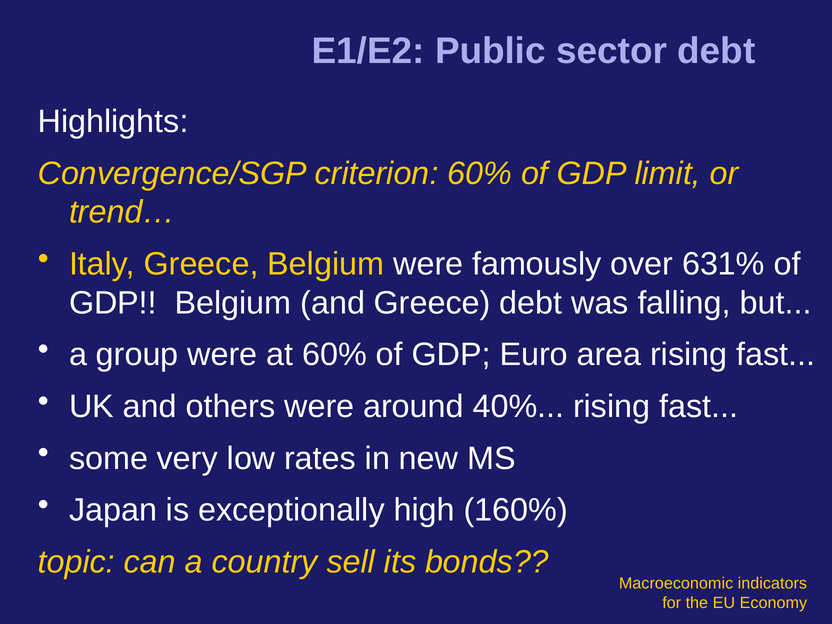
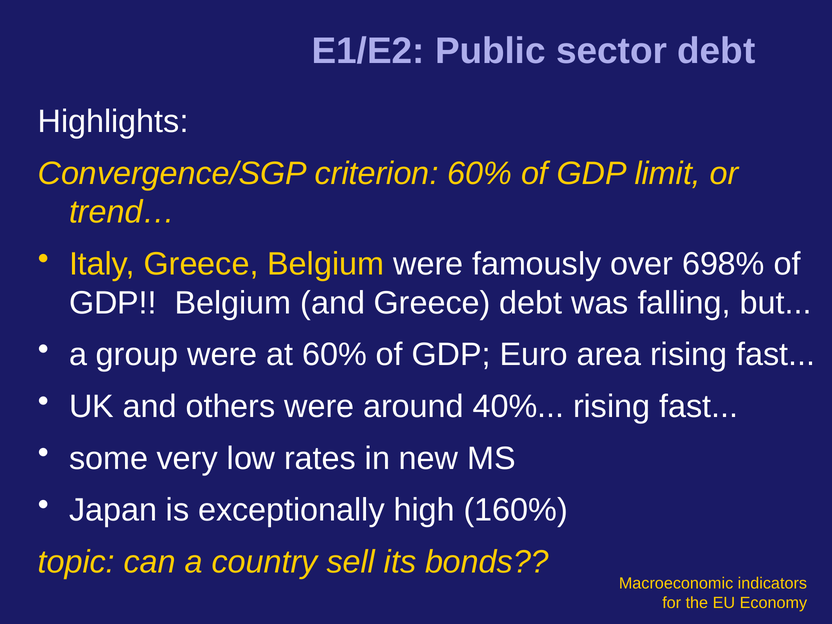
631%: 631% -> 698%
